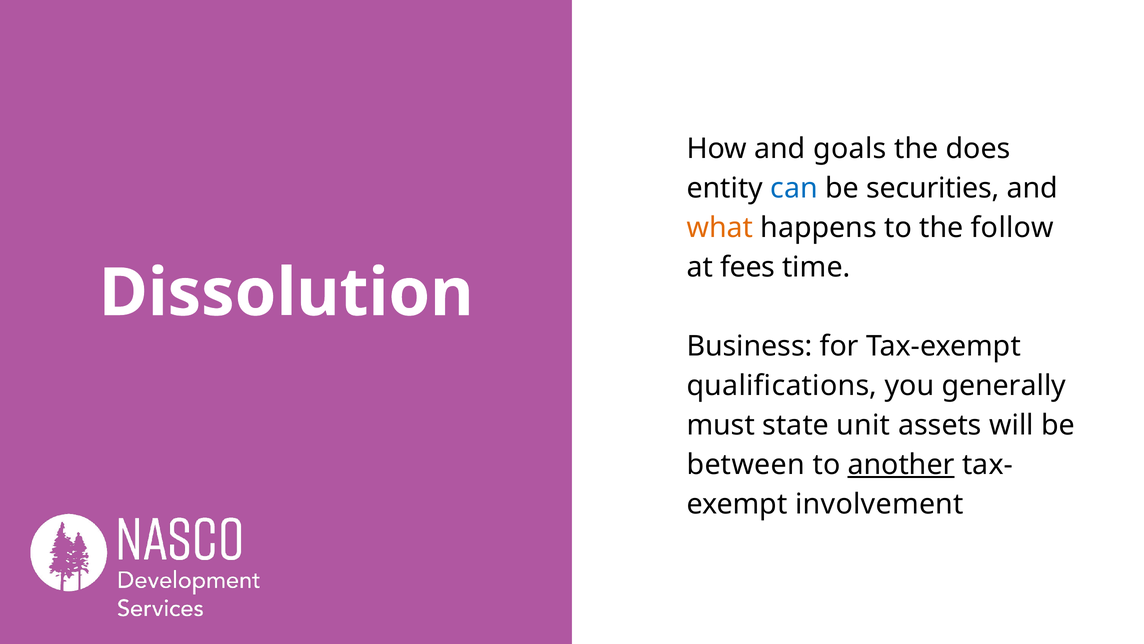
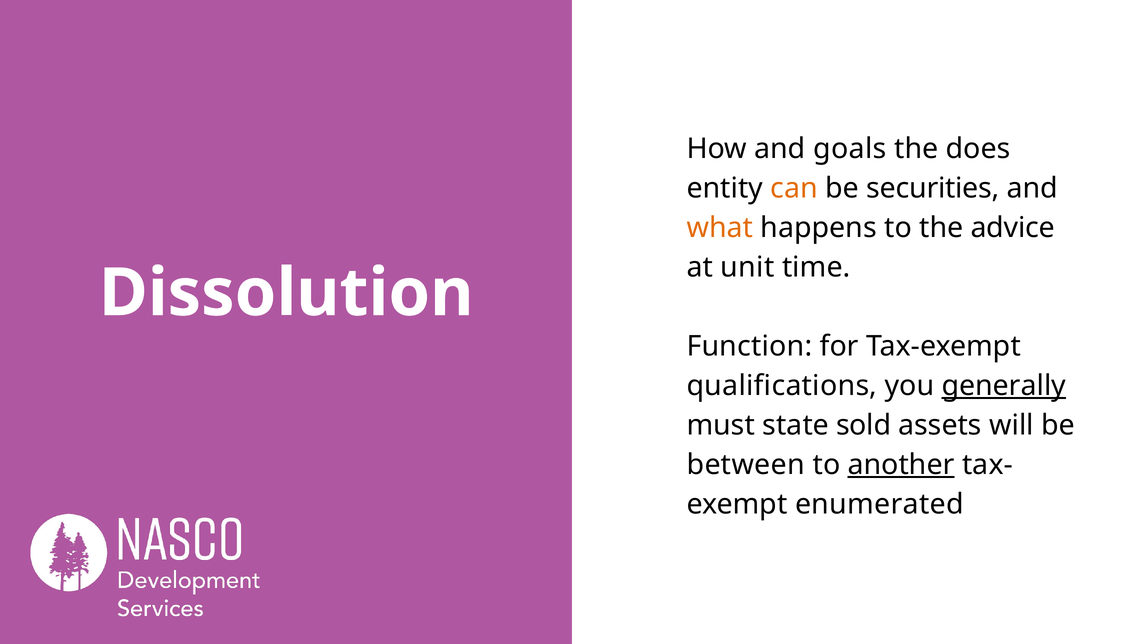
can colour: blue -> orange
follow: follow -> advice
fees: fees -> unit
Business: Business -> Function
generally underline: none -> present
unit: unit -> sold
involvement: involvement -> enumerated
